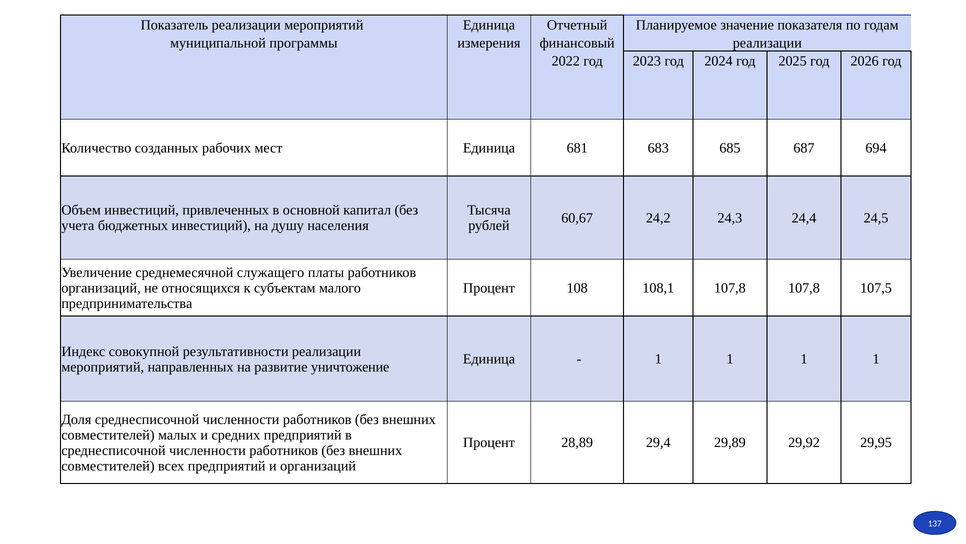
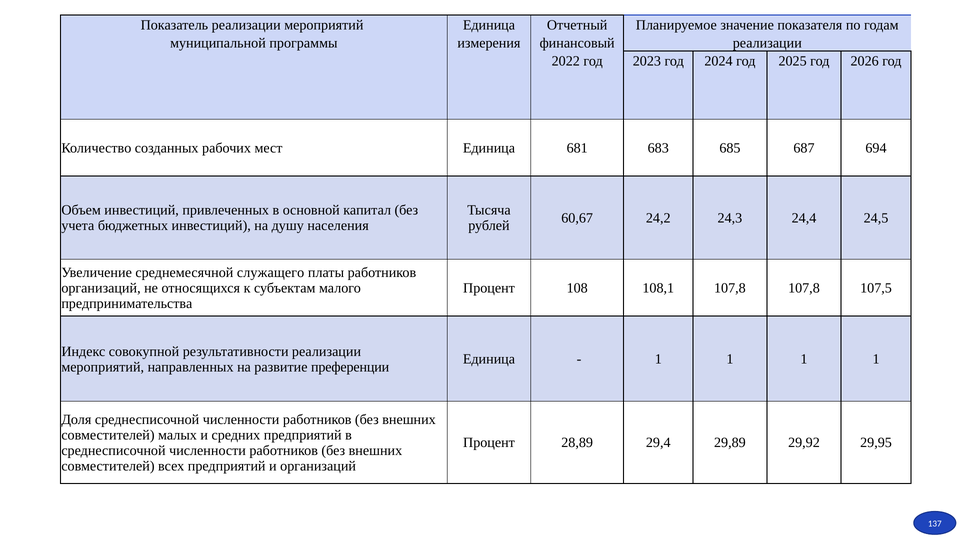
уничтожение: уничтожение -> преференции
